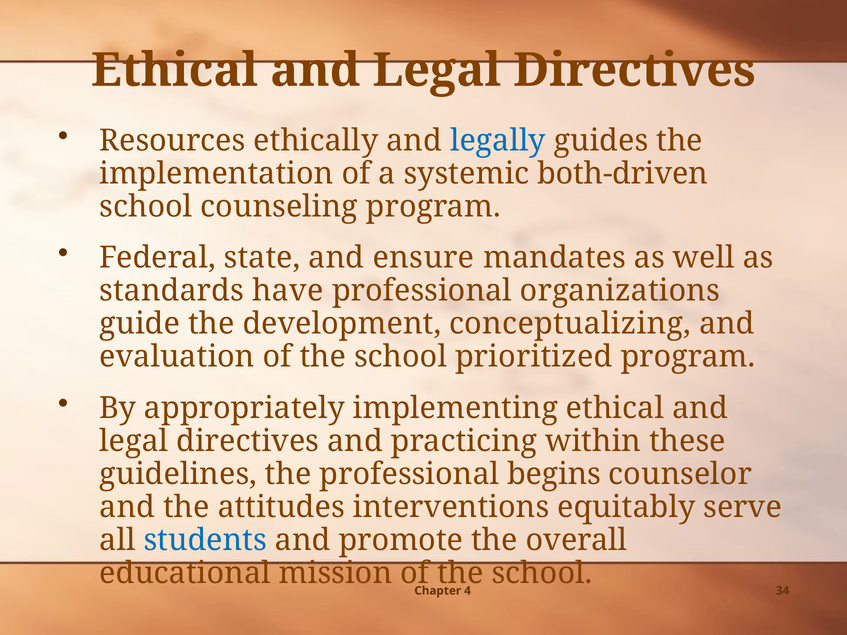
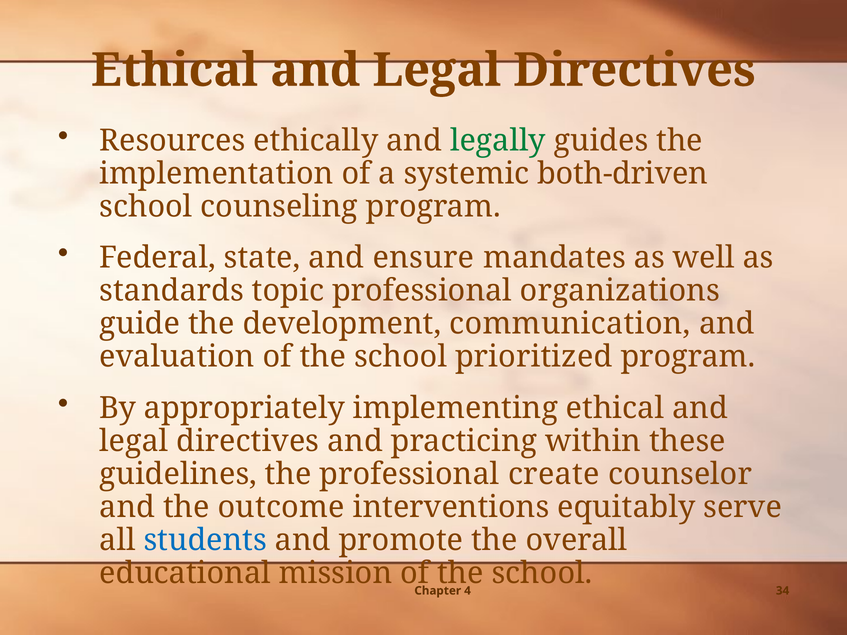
legally colour: blue -> green
have: have -> topic
conceptualizing: conceptualizing -> communication
begins: begins -> create
attitudes: attitudes -> outcome
